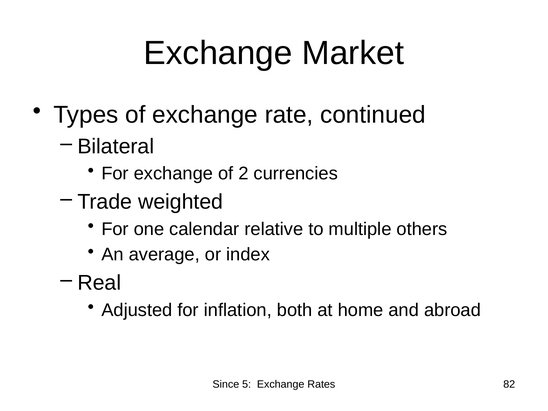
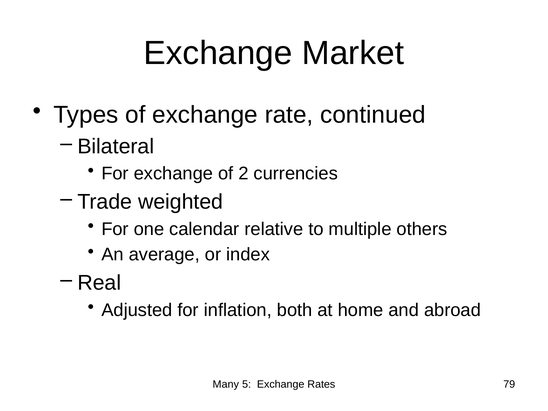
Since: Since -> Many
82: 82 -> 79
